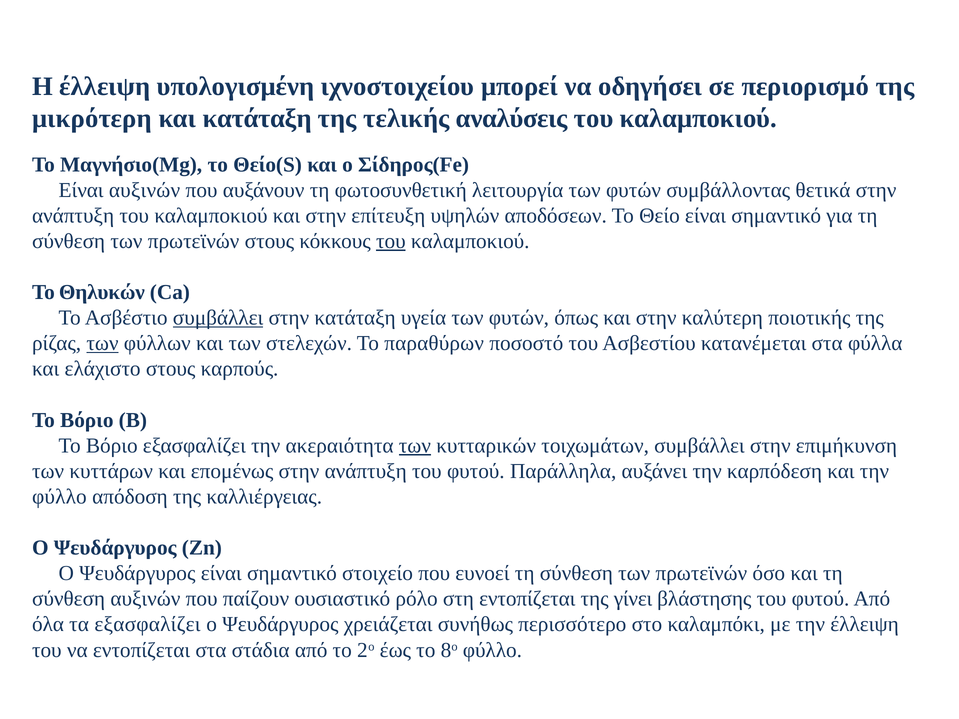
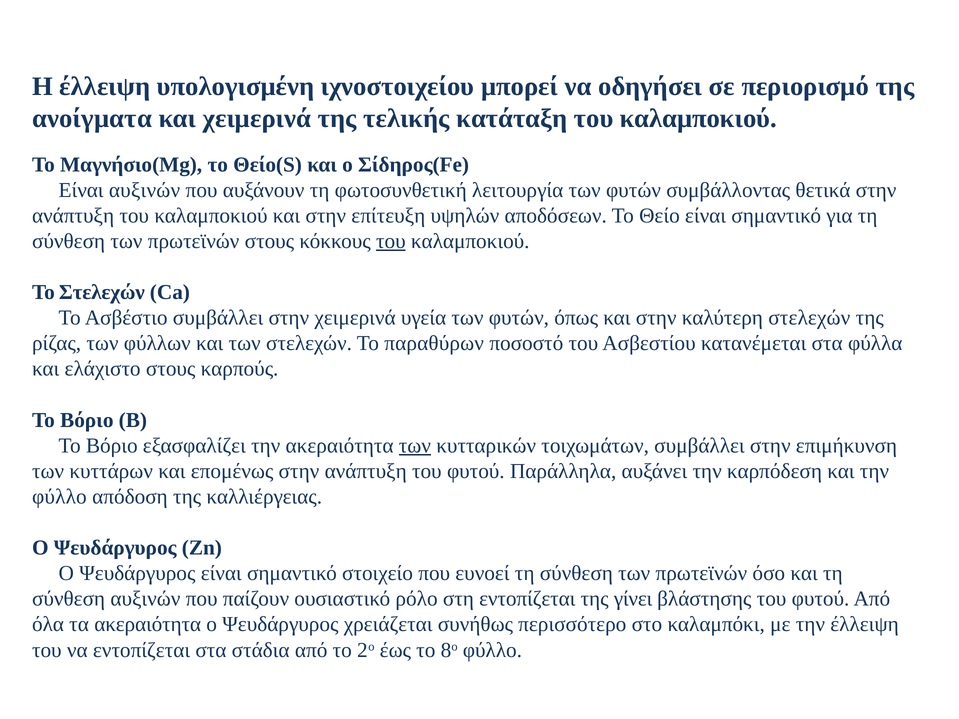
μικρότερη: μικρότερη -> ανοίγματα
και κατάταξη: κατάταξη -> χειμερινά
αναλύσεις: αναλύσεις -> κατάταξη
Το Θηλυκών: Θηλυκών -> Στελεχών
συμβάλλει at (218, 318) underline: present -> none
στην κατάταξη: κατάταξη -> χειμερινά
καλύτερη ποιοτικής: ποιοτικής -> στελεχών
των at (103, 343) underline: present -> none
τα εξασφαλίζει: εξασφαλίζει -> ακεραιότητα
